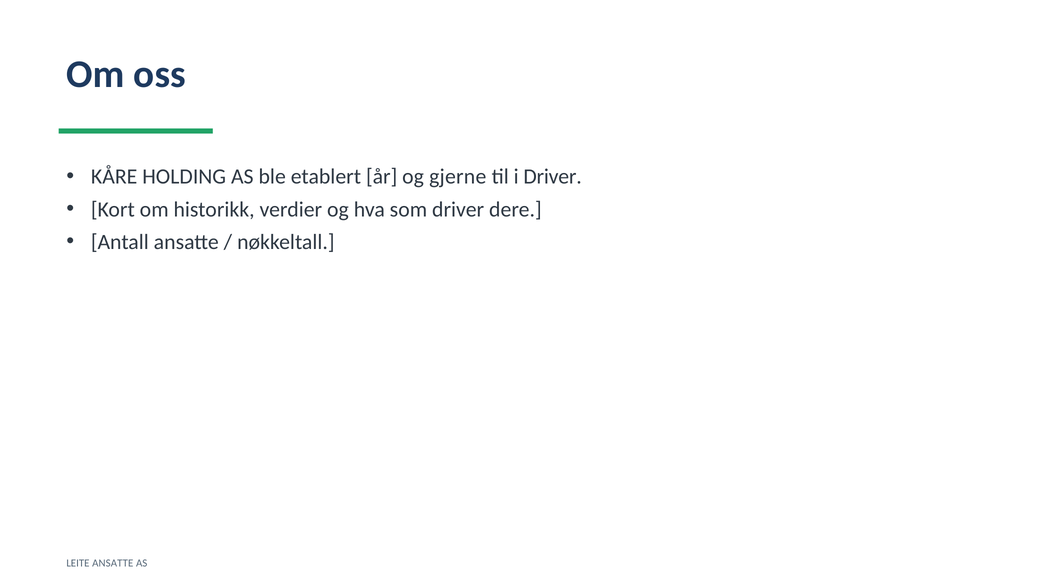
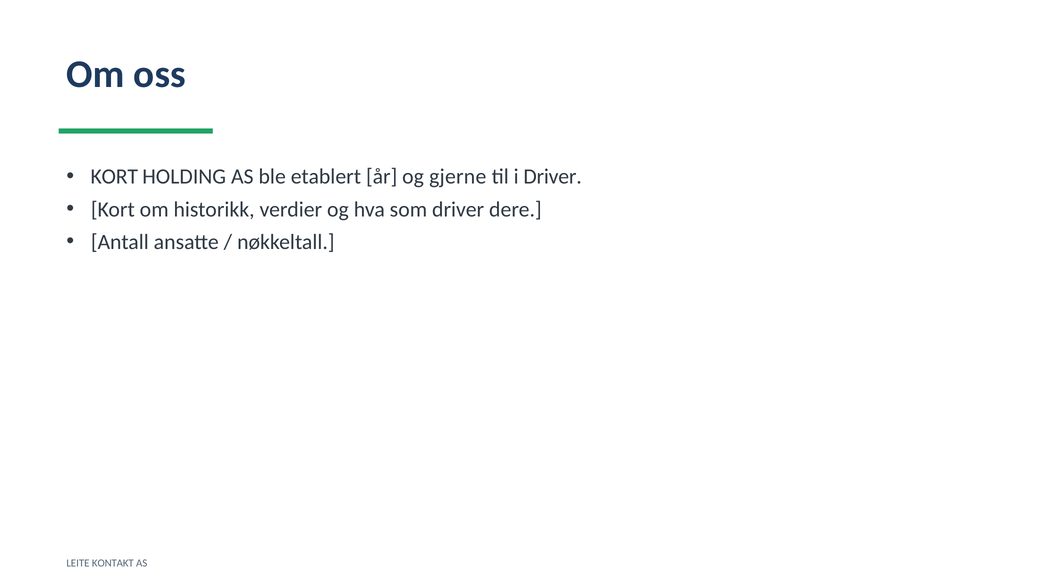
KÅRE at (114, 177): KÅRE -> KORT
LEITE ANSATTE: ANSATTE -> KONTAKT
